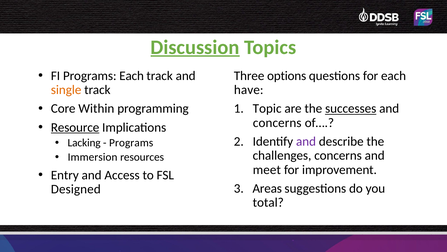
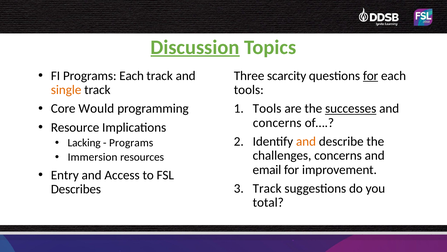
options: options -> scarcity
for at (371, 76) underline: none -> present
have at (249, 90): have -> tools
Within: Within -> Would
Topic at (267, 108): Topic -> Tools
Resource underline: present -> none
and at (306, 141) colour: purple -> orange
meet: meet -> email
Areas at (267, 188): Areas -> Track
Designed: Designed -> Describes
